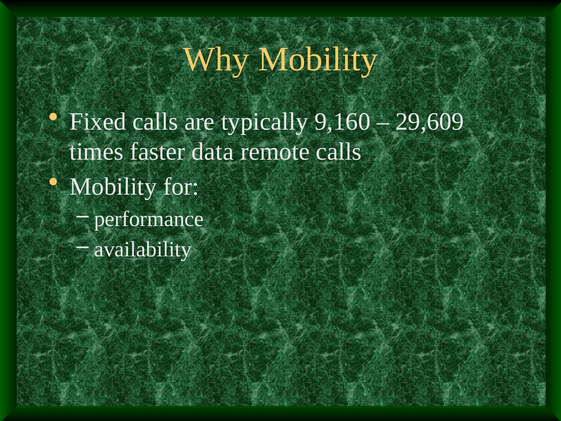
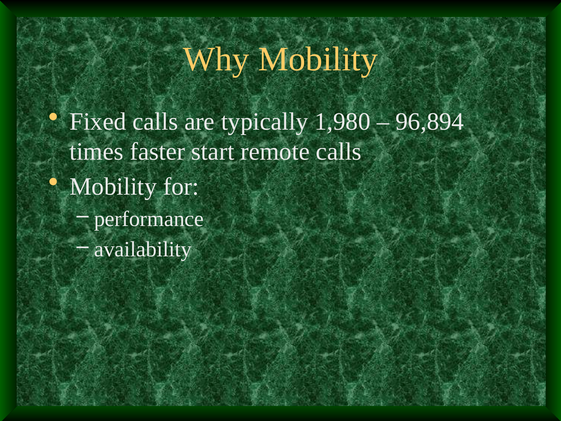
9,160: 9,160 -> 1,980
29,609: 29,609 -> 96,894
data: data -> start
